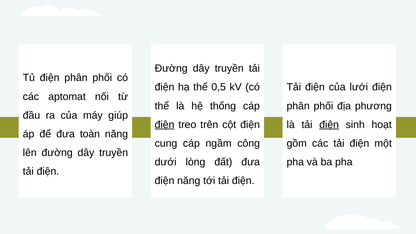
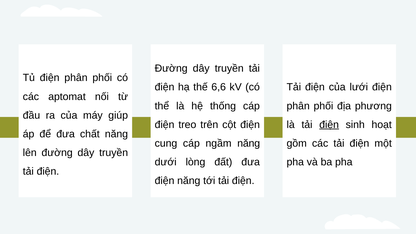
0,5: 0,5 -> 6,6
điện at (165, 125) underline: present -> none
toàn: toàn -> chất
ngầm công: công -> năng
